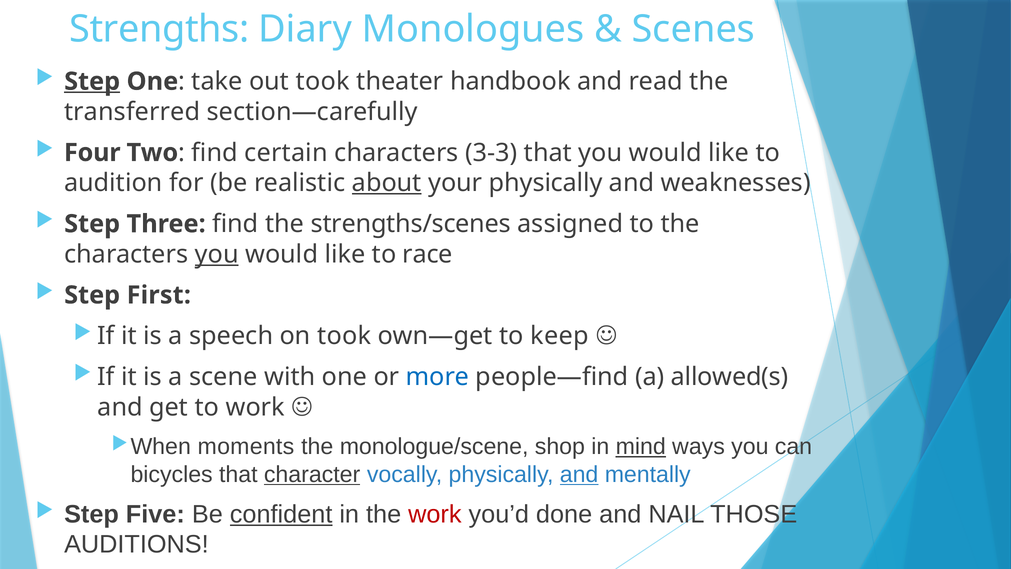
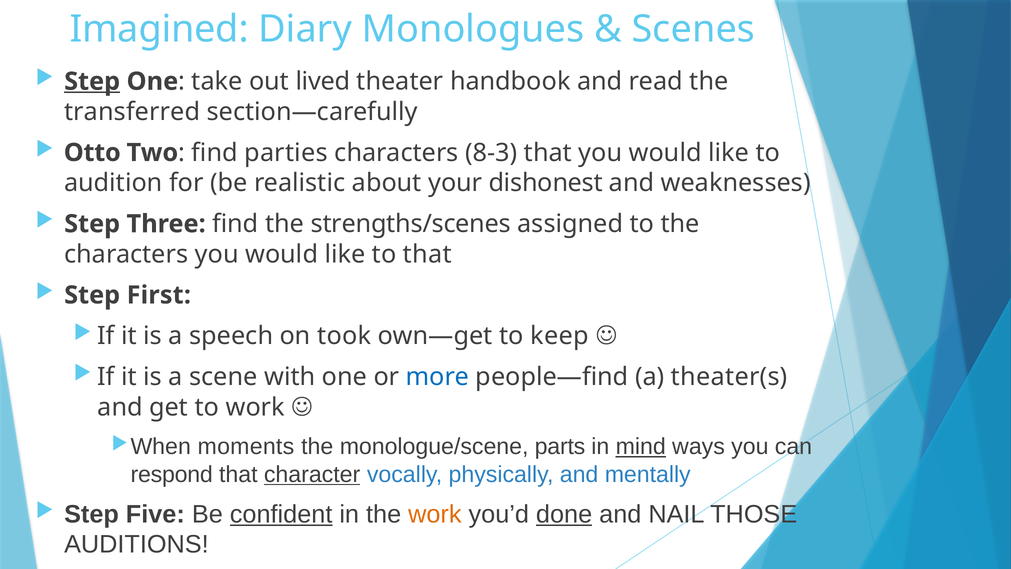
Strengths: Strengths -> Imagined
out took: took -> lived
Four: Four -> Otto
certain: certain -> parties
3-3: 3-3 -> 8-3
about underline: present -> none
your physically: physically -> dishonest
you at (217, 254) underline: present -> none
to race: race -> that
allowed(s: allowed(s -> theater(s
shop: shop -> parts
bicycles: bicycles -> respond
and at (579, 474) underline: present -> none
work at (435, 514) colour: red -> orange
done underline: none -> present
